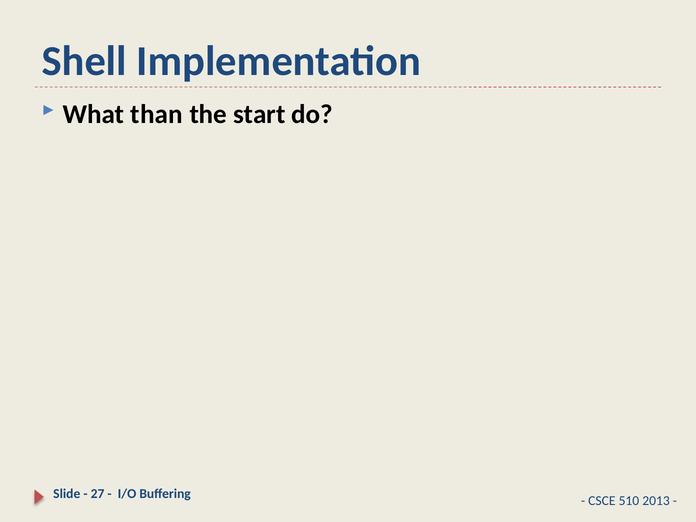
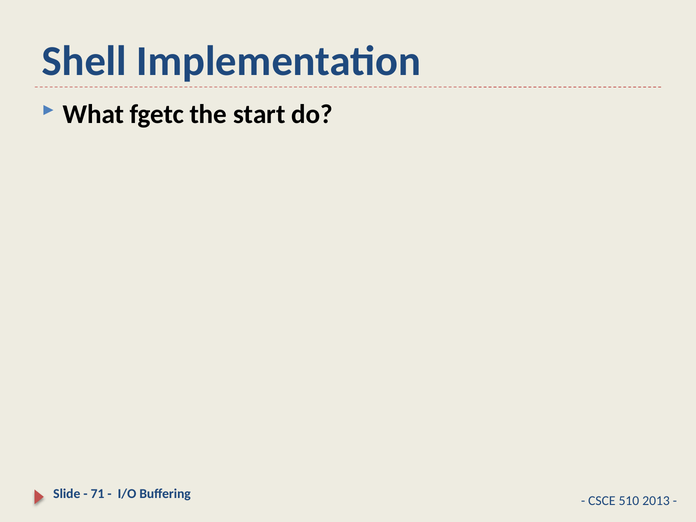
than: than -> fgetc
27: 27 -> 71
